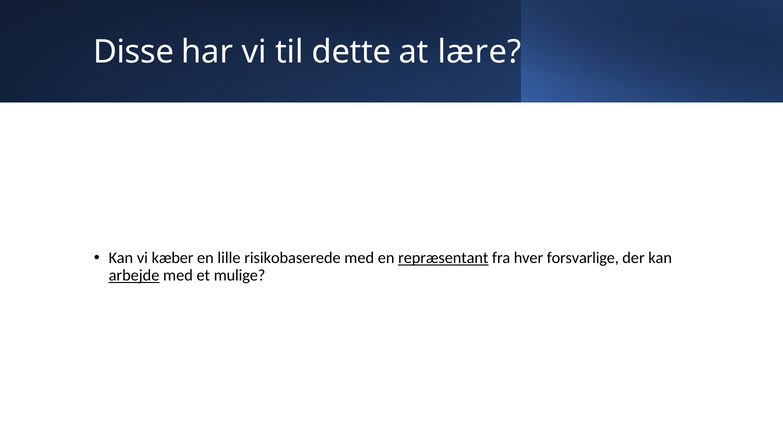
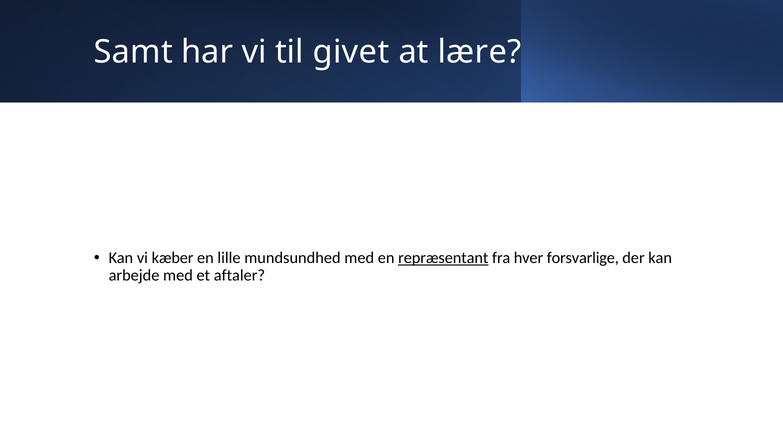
Disse: Disse -> Samt
dette: dette -> givet
risikobaserede: risikobaserede -> mundsundhed
arbejde underline: present -> none
mulige: mulige -> aftaler
